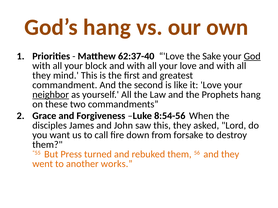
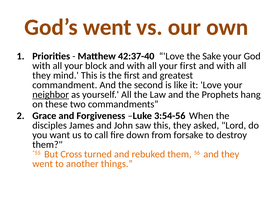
God’s hang: hang -> went
62:37-40: 62:37-40 -> 42:37-40
God underline: present -> none
your love: love -> first
8:54-56: 8:54-56 -> 3:54-56
Press: Press -> Cross
works: works -> things
